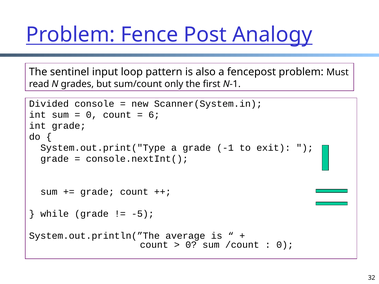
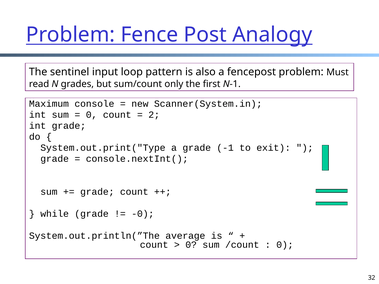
Divided: Divided -> Maximum
6: 6 -> 2
-5: -5 -> -0
